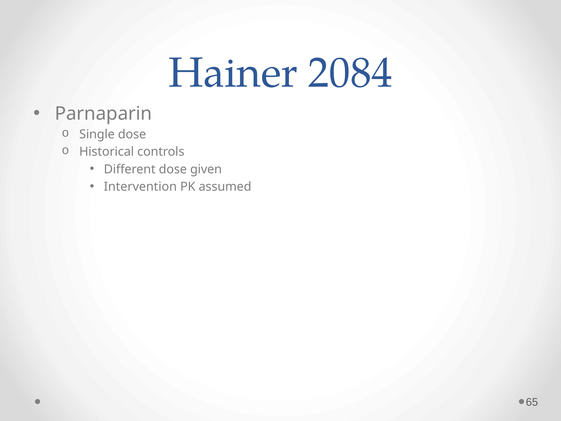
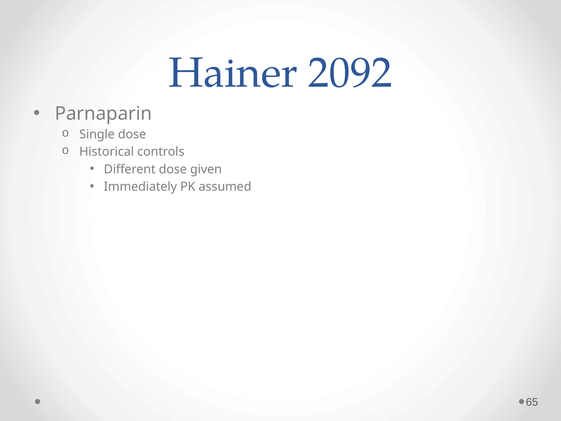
2084: 2084 -> 2092
Intervention: Intervention -> Immediately
